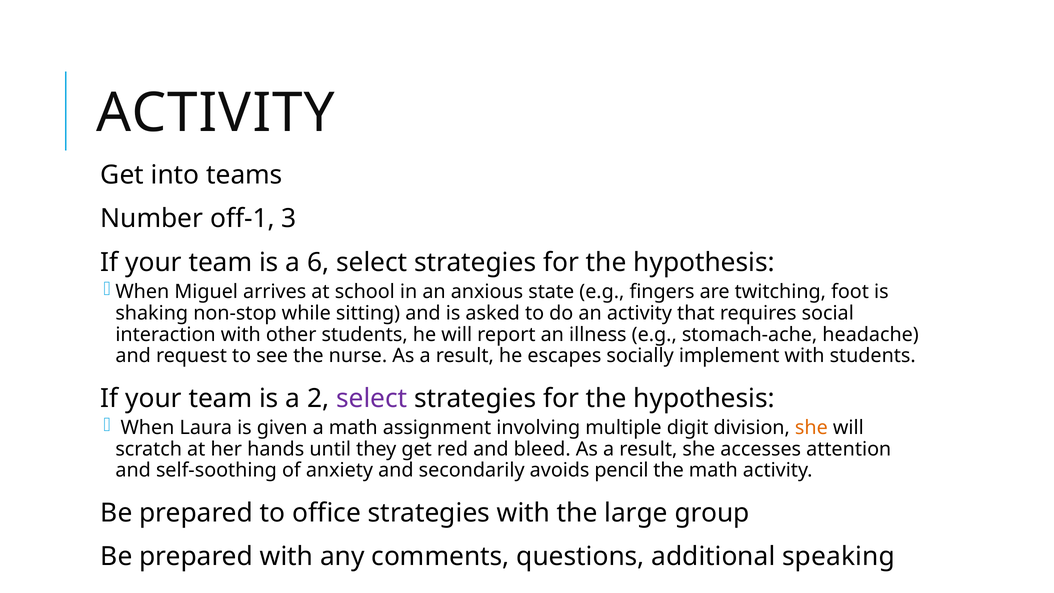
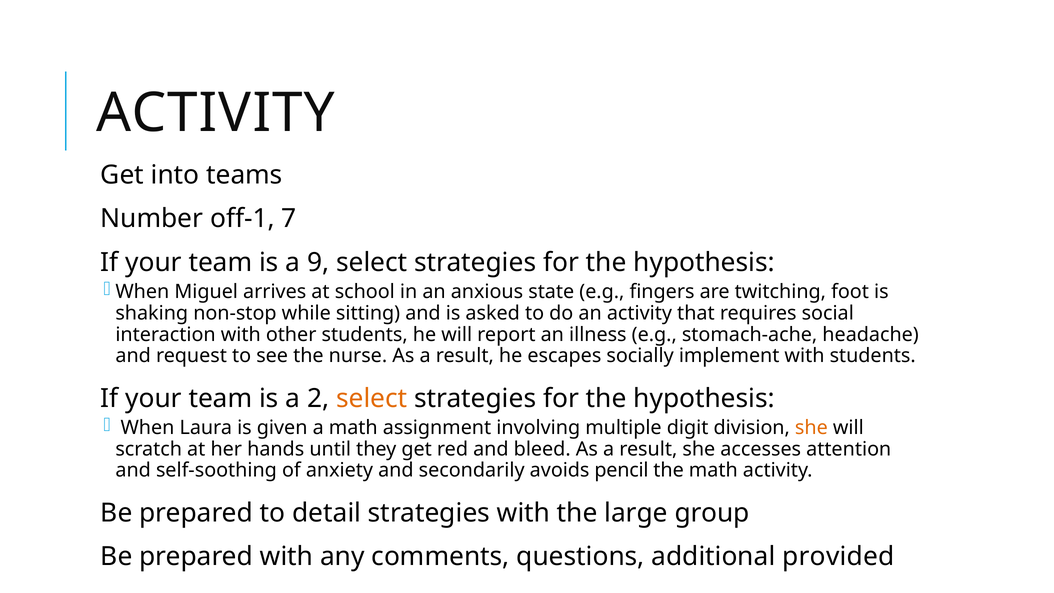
3: 3 -> 7
6: 6 -> 9
select at (372, 398) colour: purple -> orange
office: office -> detail
speaking: speaking -> provided
